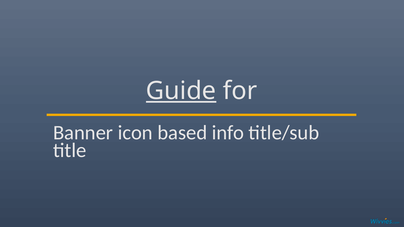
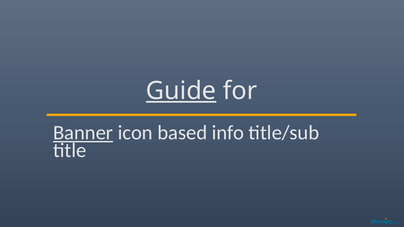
Banner underline: none -> present
